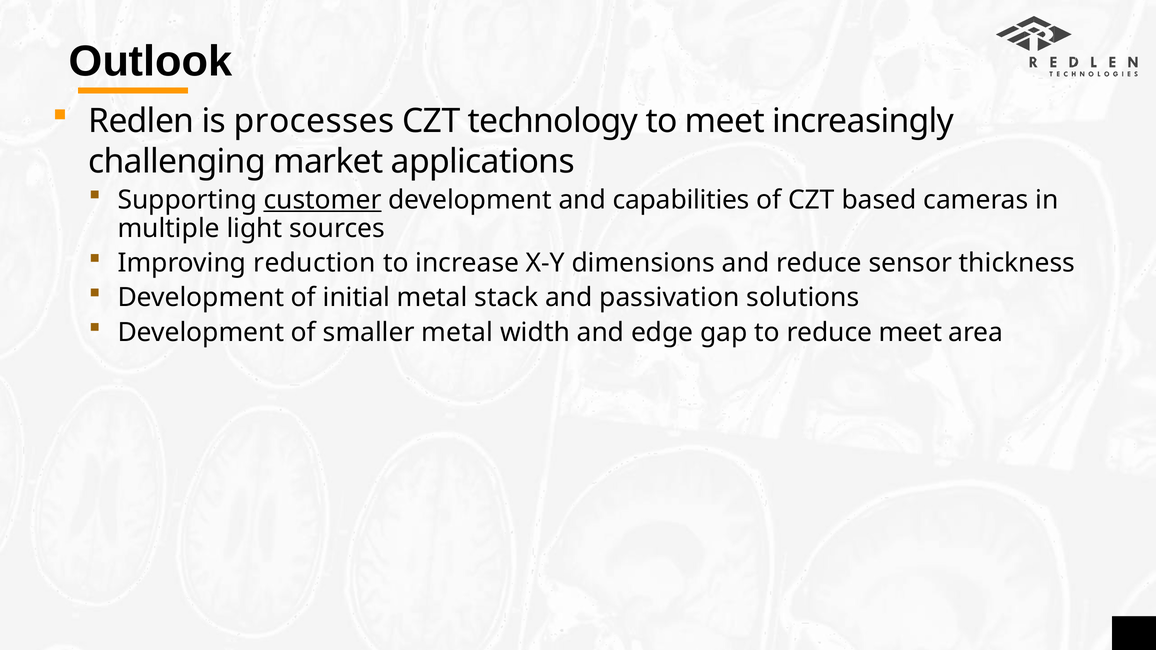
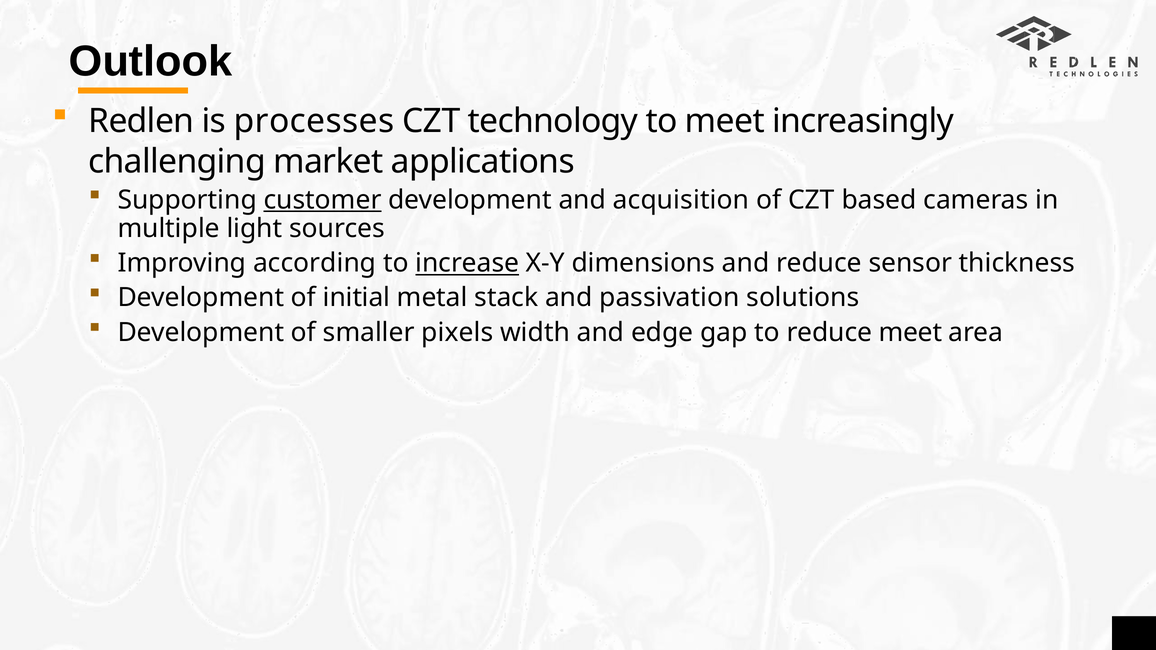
capabilities: capabilities -> acquisition
reduction: reduction -> according
increase underline: none -> present
smaller metal: metal -> pixels
